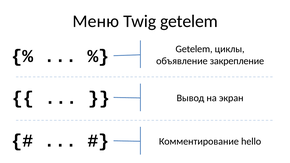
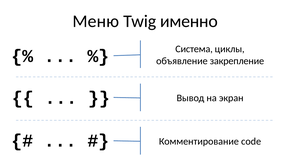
Twig getelem: getelem -> именно
Getelem at (194, 49): Getelem -> Система
hello: hello -> code
